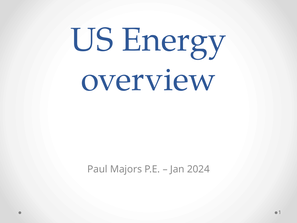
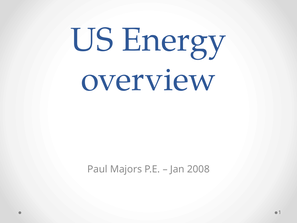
2024: 2024 -> 2008
